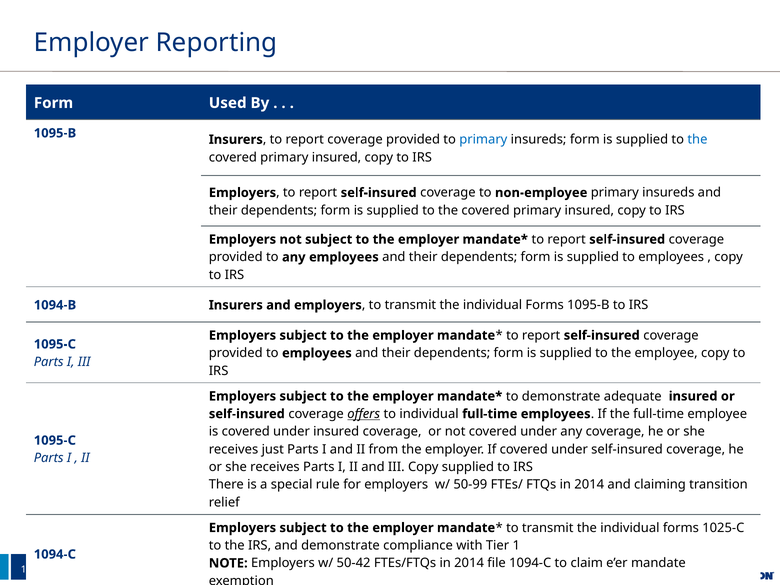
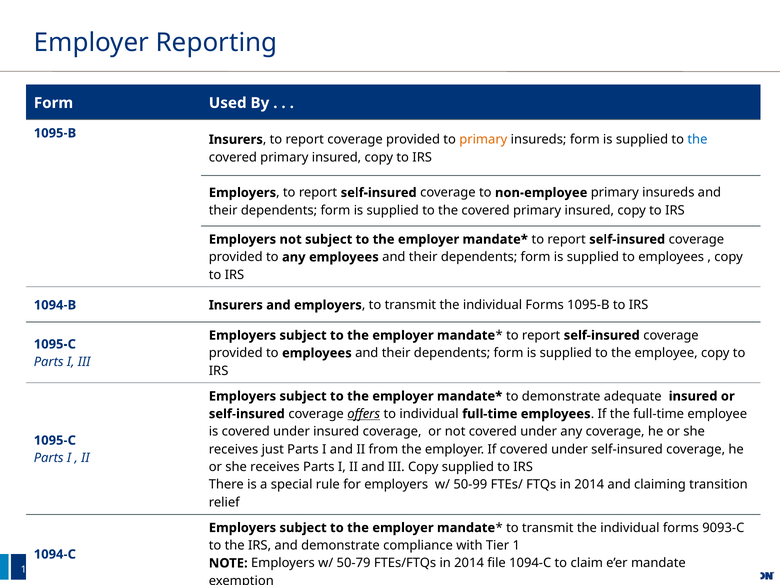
primary at (483, 140) colour: blue -> orange
1025-C: 1025-C -> 9093-C
50-42: 50-42 -> 50-79
